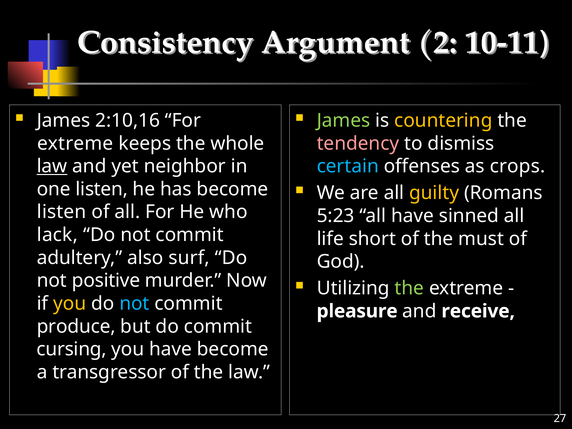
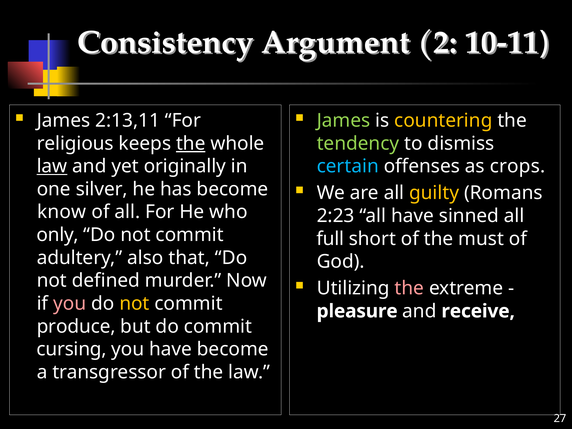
2:10,16: 2:10,16 -> 2:13,11
extreme at (75, 143): extreme -> religious
the at (191, 143) underline: none -> present
tendency colour: pink -> light green
neighbor: neighbor -> originally
one listen: listen -> silver
listen at (62, 212): listen -> know
5:23: 5:23 -> 2:23
lack: lack -> only
life: life -> full
surf: surf -> that
positive: positive -> defined
the at (409, 288) colour: light green -> pink
you at (70, 304) colour: yellow -> pink
not at (134, 304) colour: light blue -> yellow
